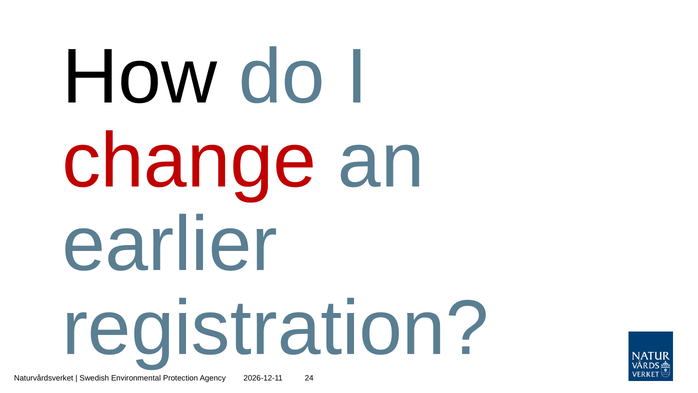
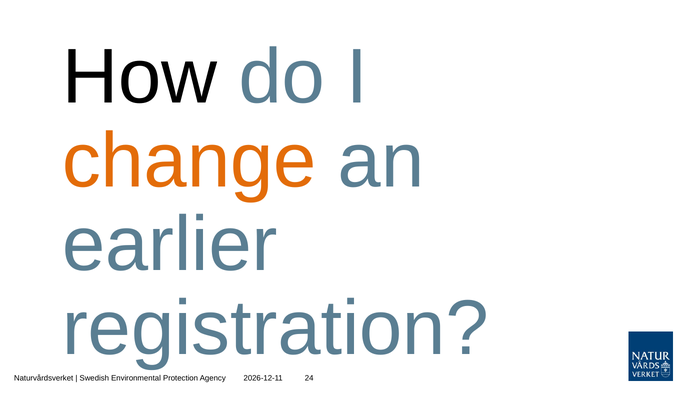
change colour: red -> orange
